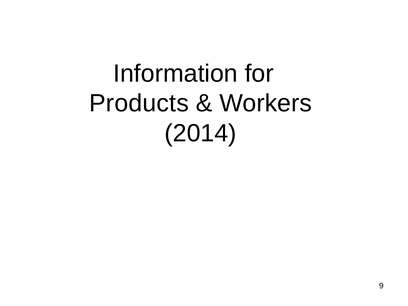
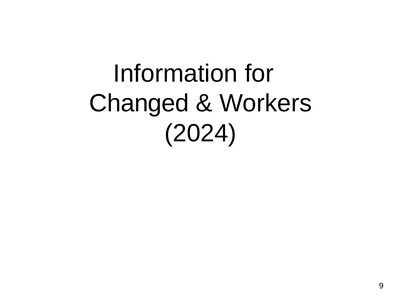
Products: Products -> Changed
2014: 2014 -> 2024
